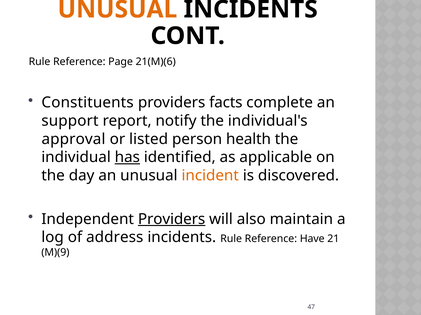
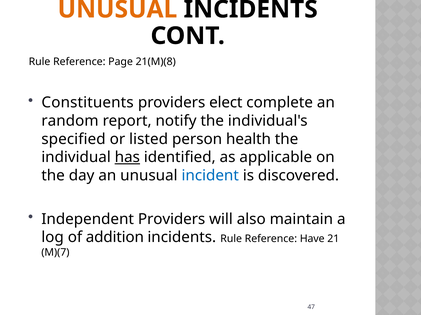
21(M)(6: 21(M)(6 -> 21(M)(8
facts: facts -> elect
support: support -> random
approval: approval -> specified
incident colour: orange -> blue
Providers at (172, 220) underline: present -> none
address: address -> addition
M)(9: M)(9 -> M)(7
